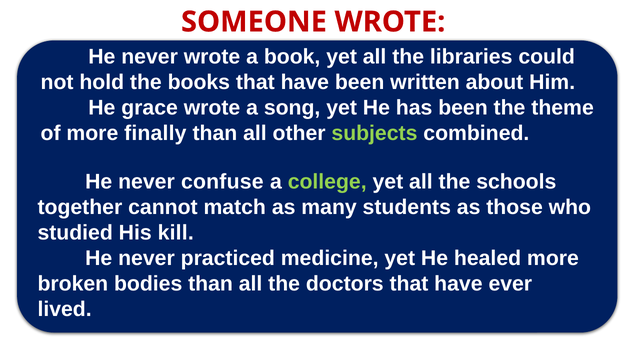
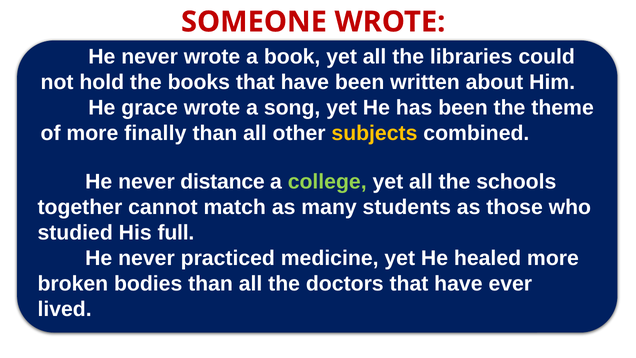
subjects colour: light green -> yellow
confuse: confuse -> distance
kill: kill -> full
